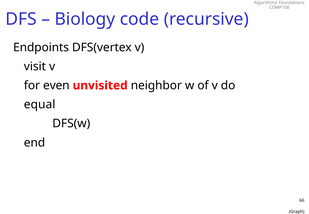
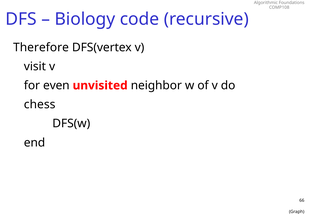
Endpoints: Endpoints -> Therefore
equal: equal -> chess
